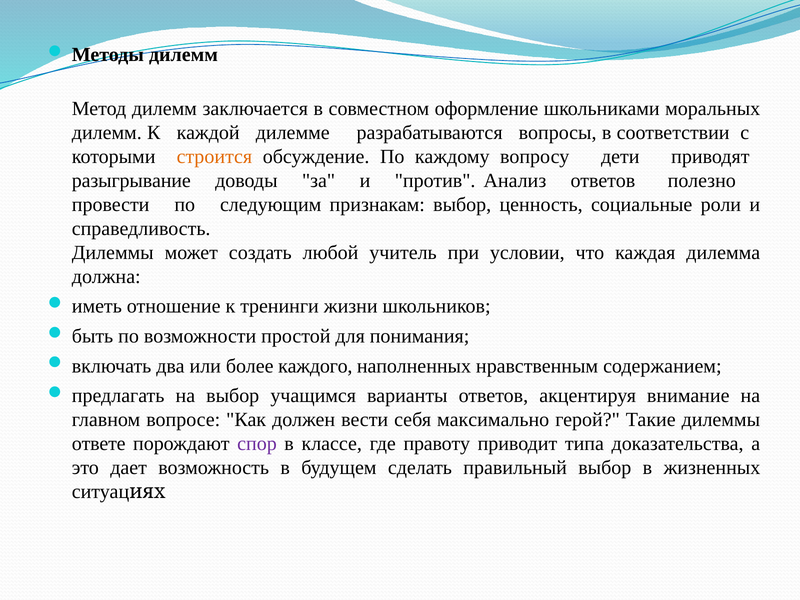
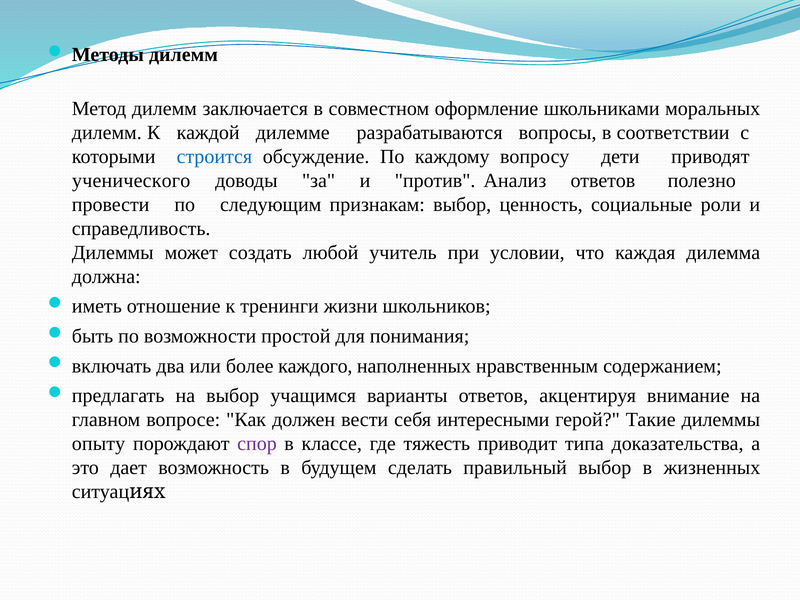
строится colour: orange -> blue
разыгрывание: разыгрывание -> ученического
максимально: максимально -> интересными
ответе: ответе -> опыту
правоту: правоту -> тяжесть
